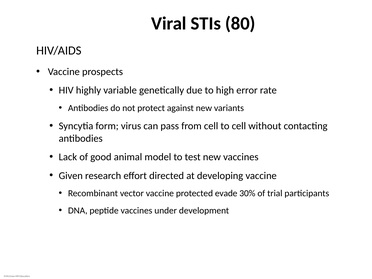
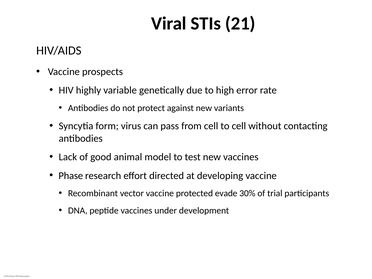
80: 80 -> 21
Given: Given -> Phase
